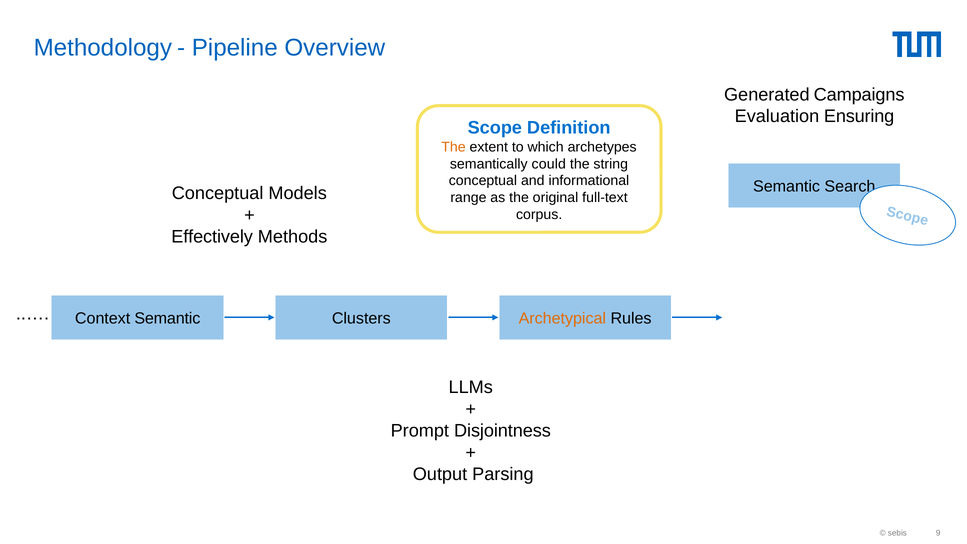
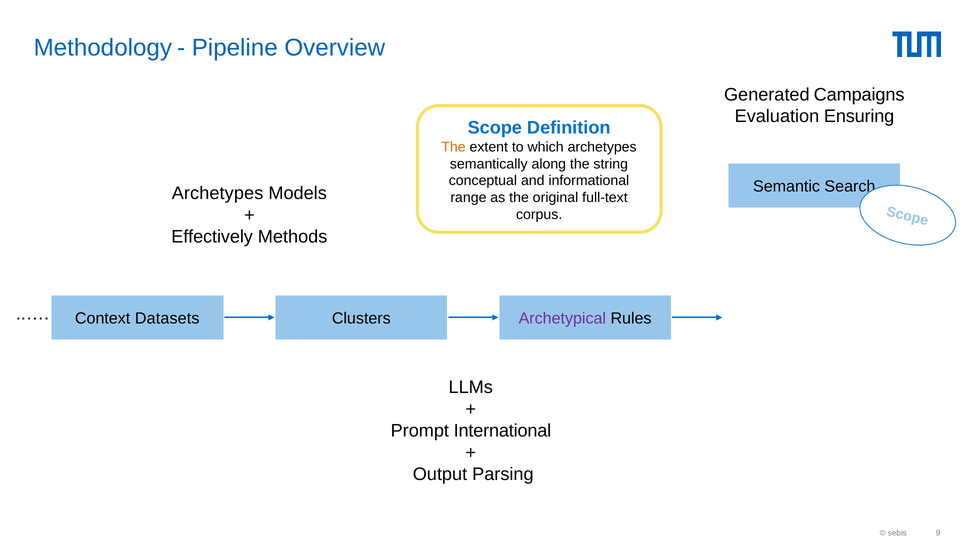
could: could -> along
Conceptual at (218, 193): Conceptual -> Archetypes
Context Semantic: Semantic -> Datasets
Archetypical colour: orange -> purple
Disjointness: Disjointness -> International
